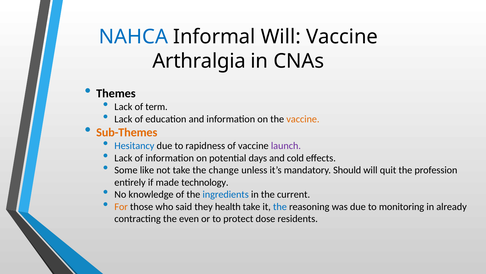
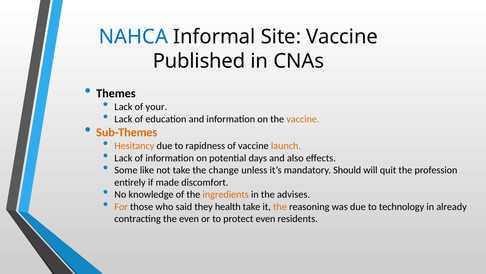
Informal Will: Will -> Site
Arthralgia: Arthralgia -> Published
term: term -> your
Hesitancy colour: blue -> orange
launch colour: purple -> orange
cold: cold -> also
technology: technology -> discomfort
ingredients colour: blue -> orange
current: current -> advises
the at (280, 206) colour: blue -> orange
monitoring: monitoring -> technology
protect dose: dose -> even
